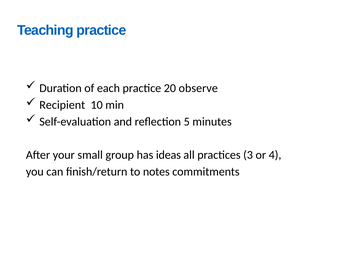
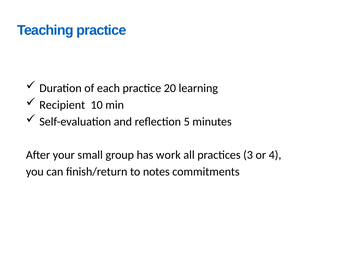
observe: observe -> learning
ideas: ideas -> work
